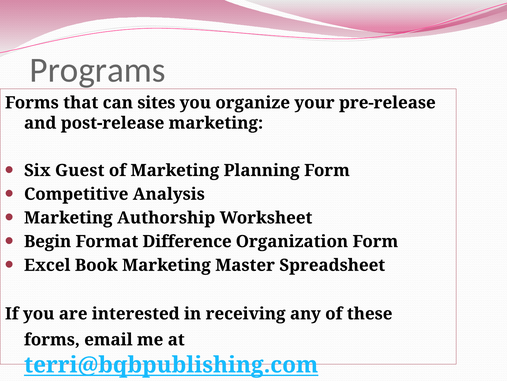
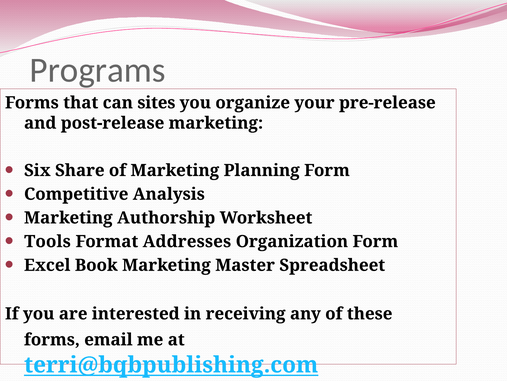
Guest: Guest -> Share
Begin: Begin -> Tools
Difference: Difference -> Addresses
